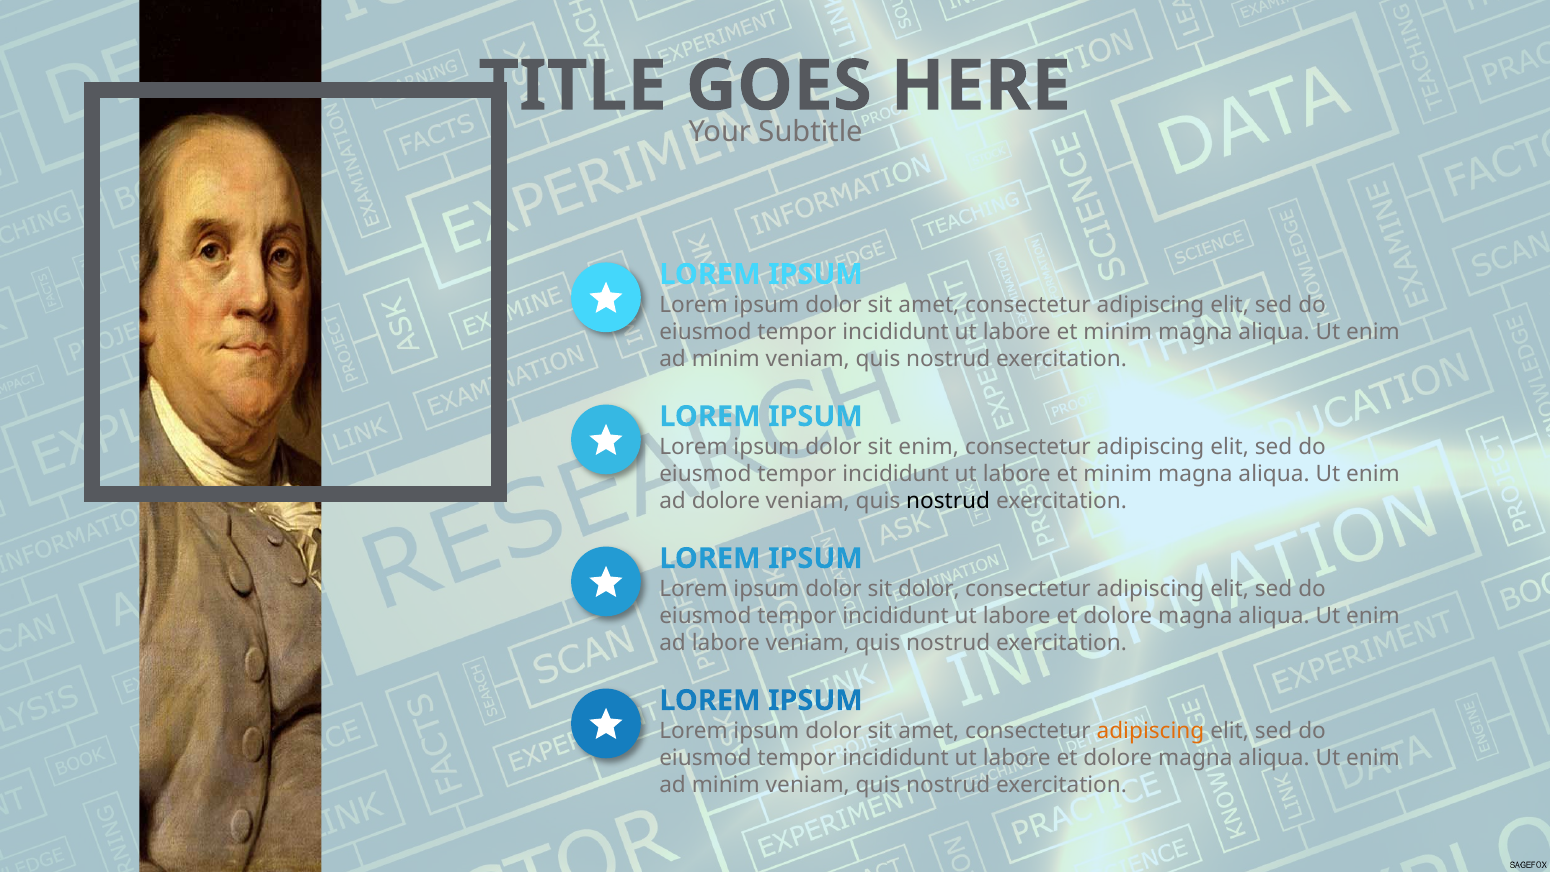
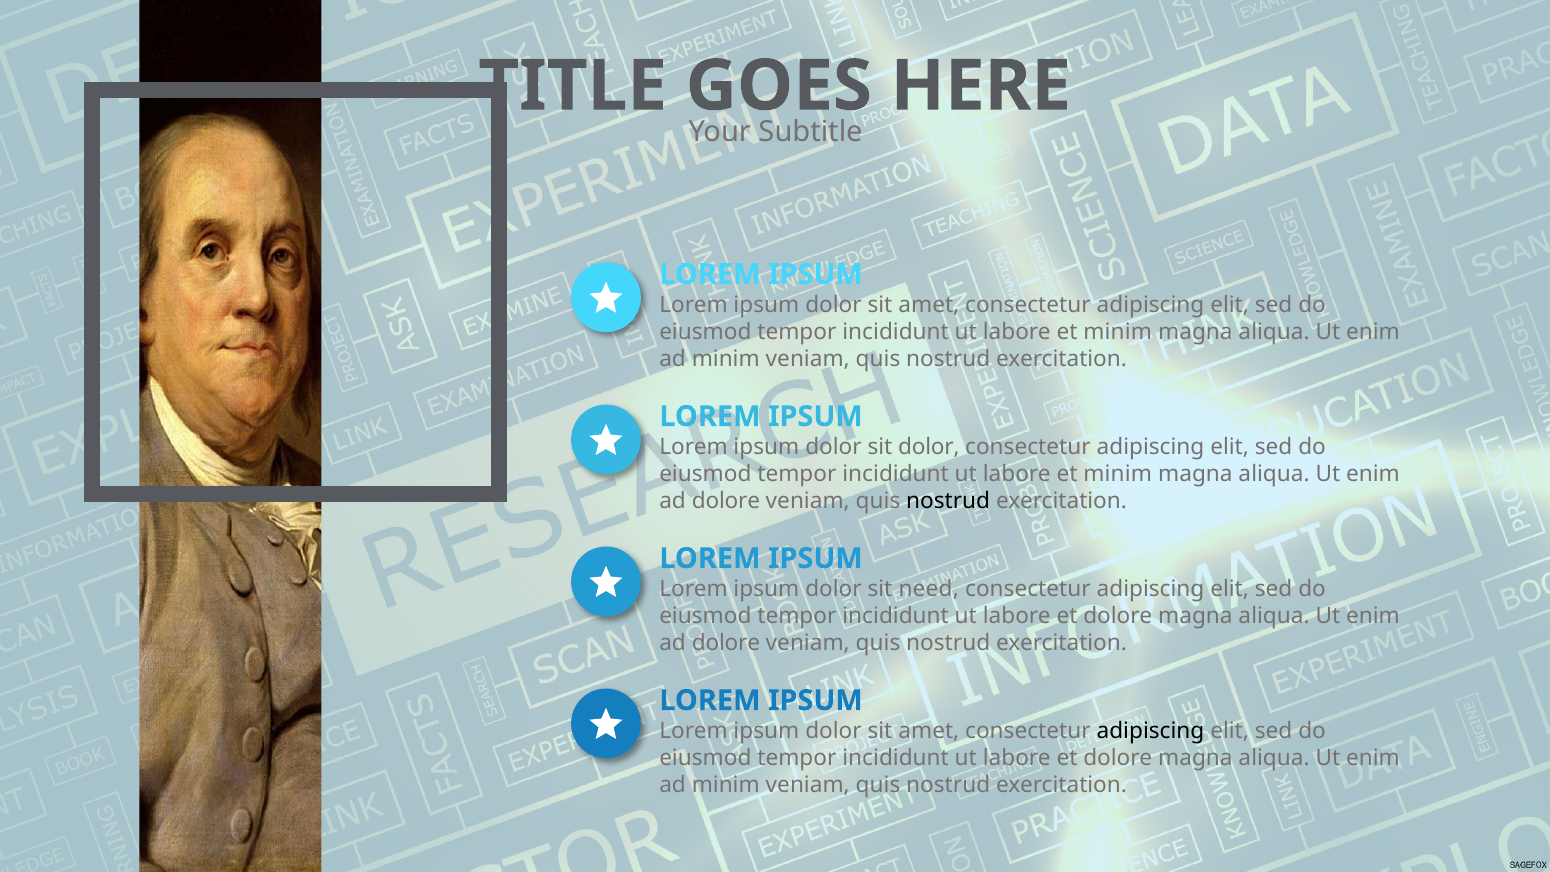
sit enim: enim -> dolor
sit dolor: dolor -> need
labore at (726, 643): labore -> dolore
adipiscing at (1150, 731) colour: orange -> black
